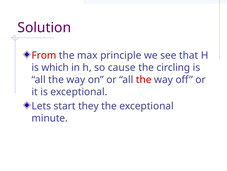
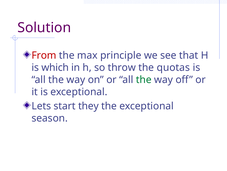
cause: cause -> throw
circling: circling -> quotas
the at (144, 79) colour: red -> green
minute: minute -> season
